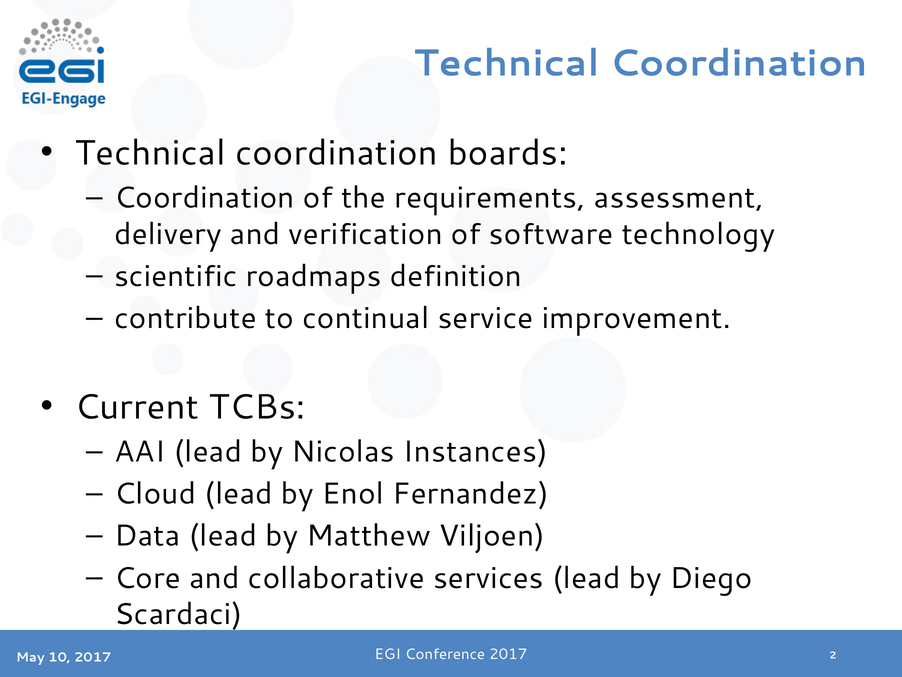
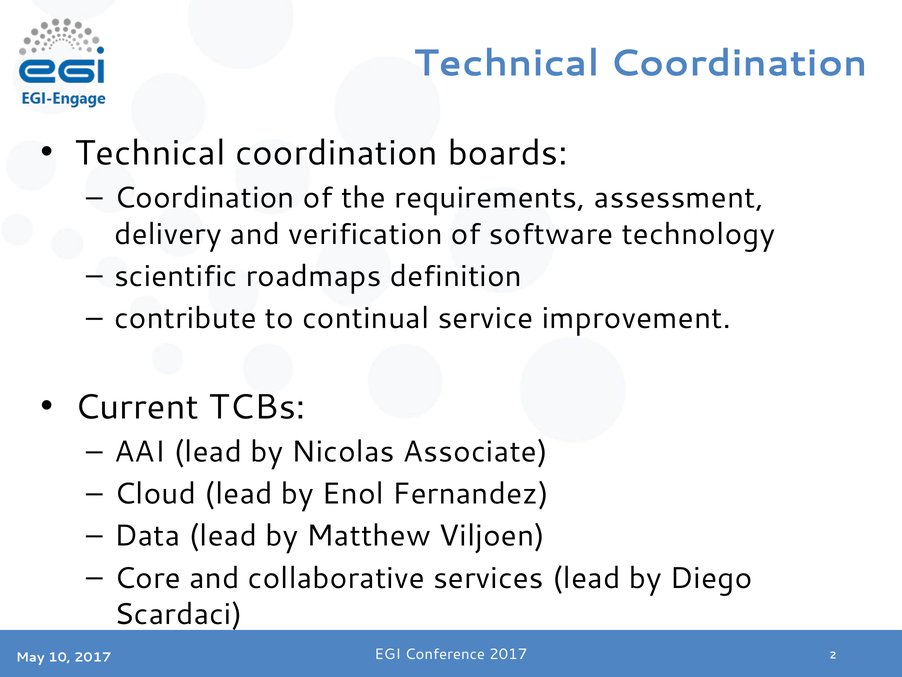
Instances: Instances -> Associate
